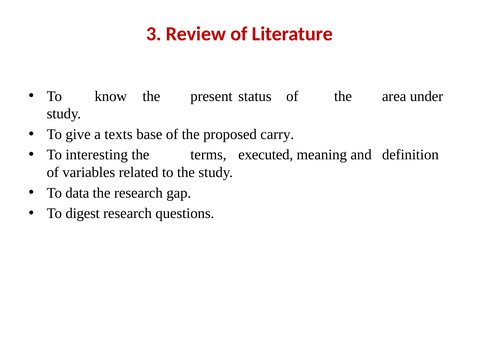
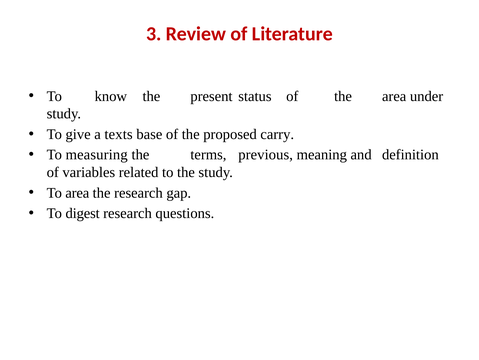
interesting: interesting -> measuring
executed: executed -> previous
To data: data -> area
